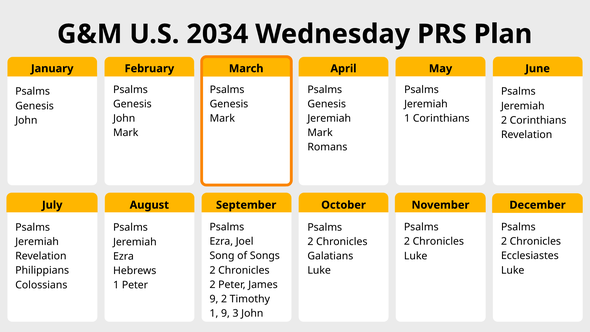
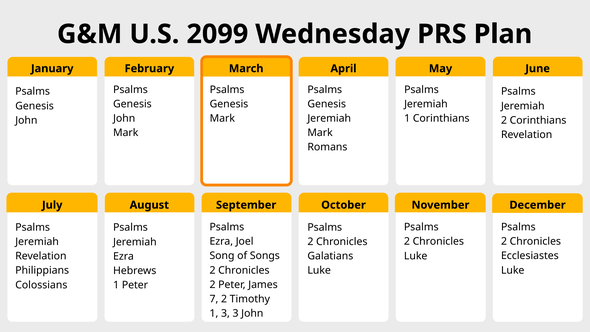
2034: 2034 -> 2099
9 at (214, 299): 9 -> 7
1 9: 9 -> 3
